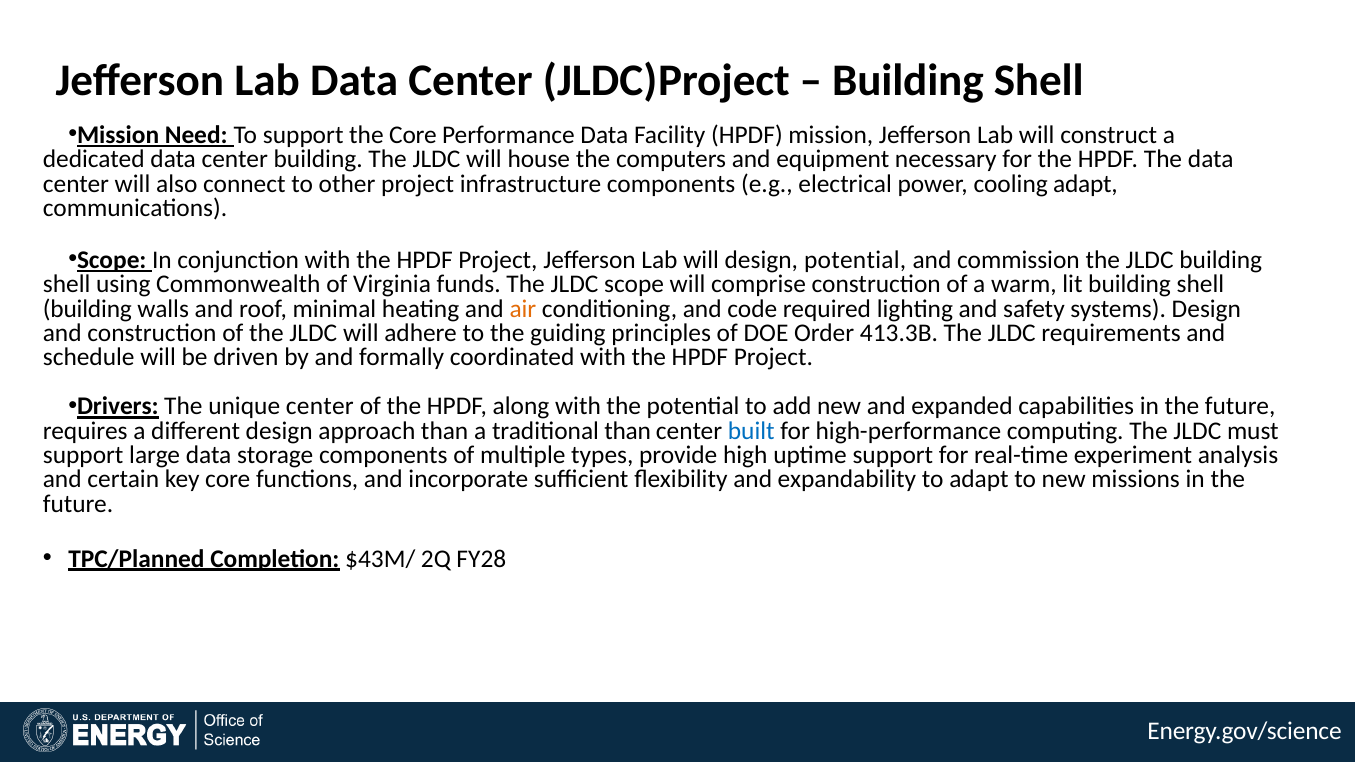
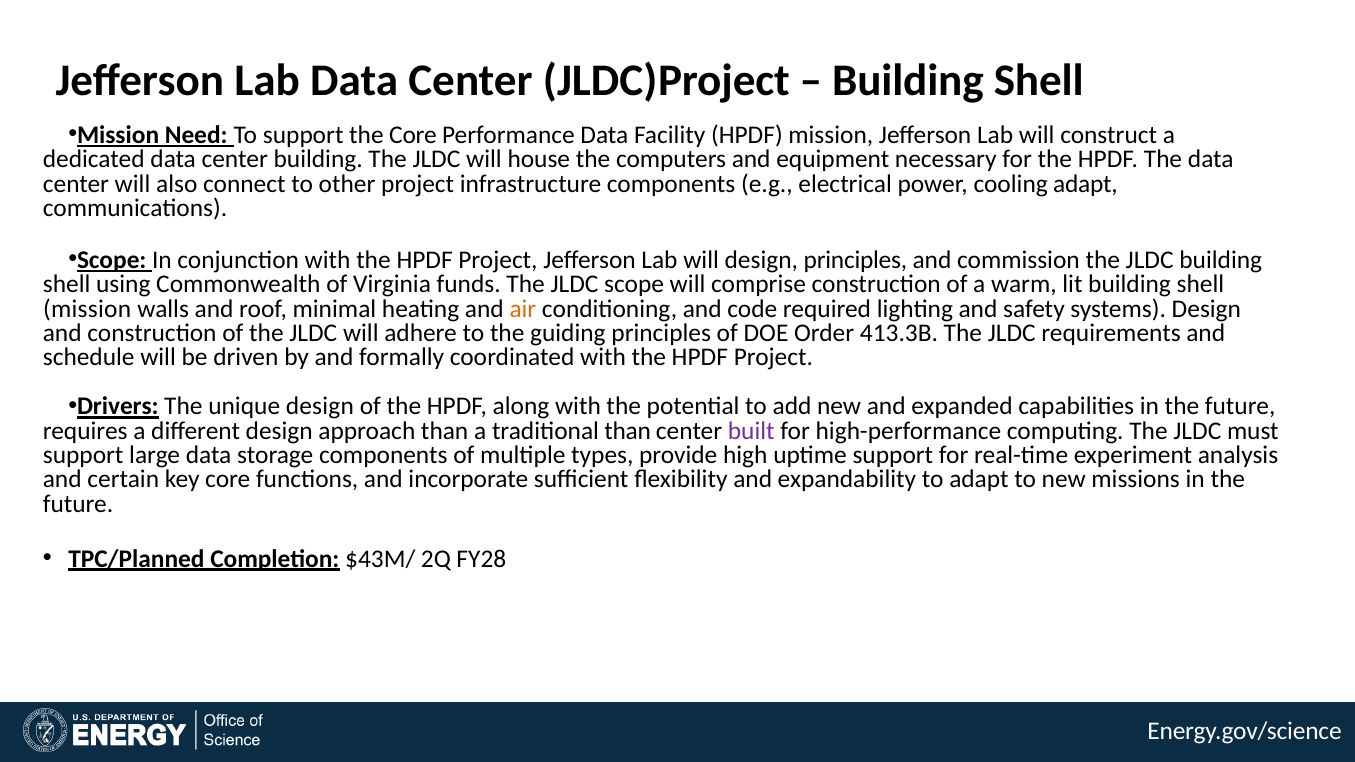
design potential: potential -> principles
building at (87, 309): building -> mission
unique center: center -> design
built colour: blue -> purple
